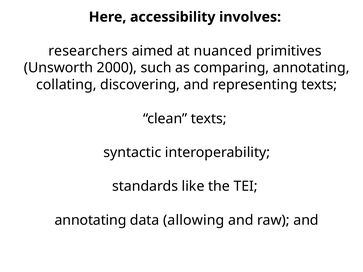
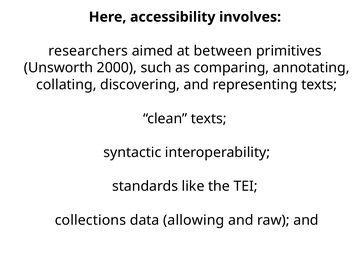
nuanced: nuanced -> between
annotating at (91, 220): annotating -> collections
